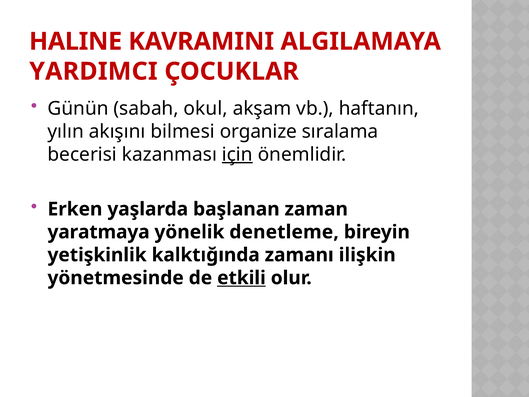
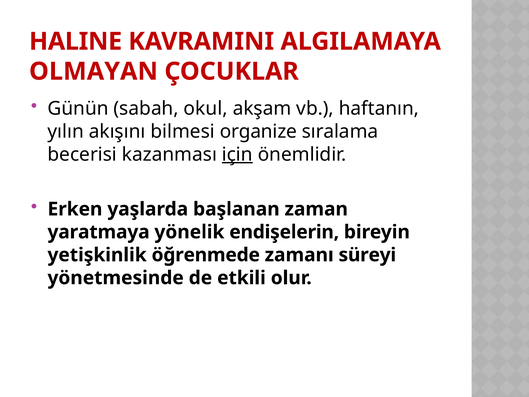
YARDIMCI: YARDIMCI -> OLMAYAN
denetleme: denetleme -> endişelerin
kalktığında: kalktığında -> öğrenmede
ilişkin: ilişkin -> süreyi
etkili underline: present -> none
